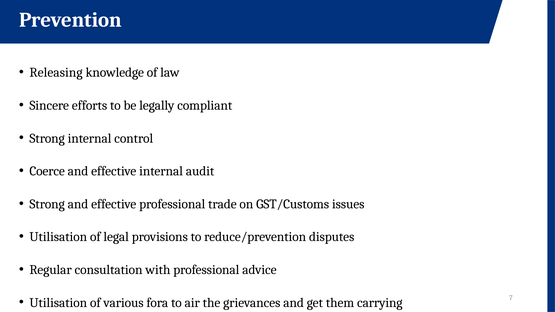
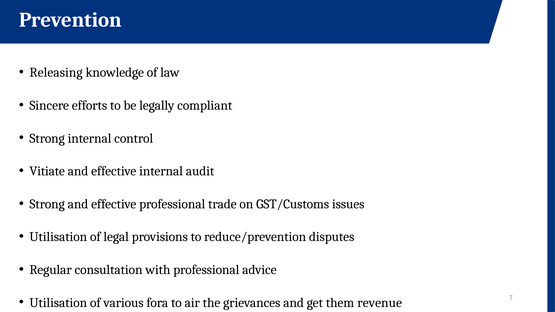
Coerce: Coerce -> Vitiate
carrying: carrying -> revenue
